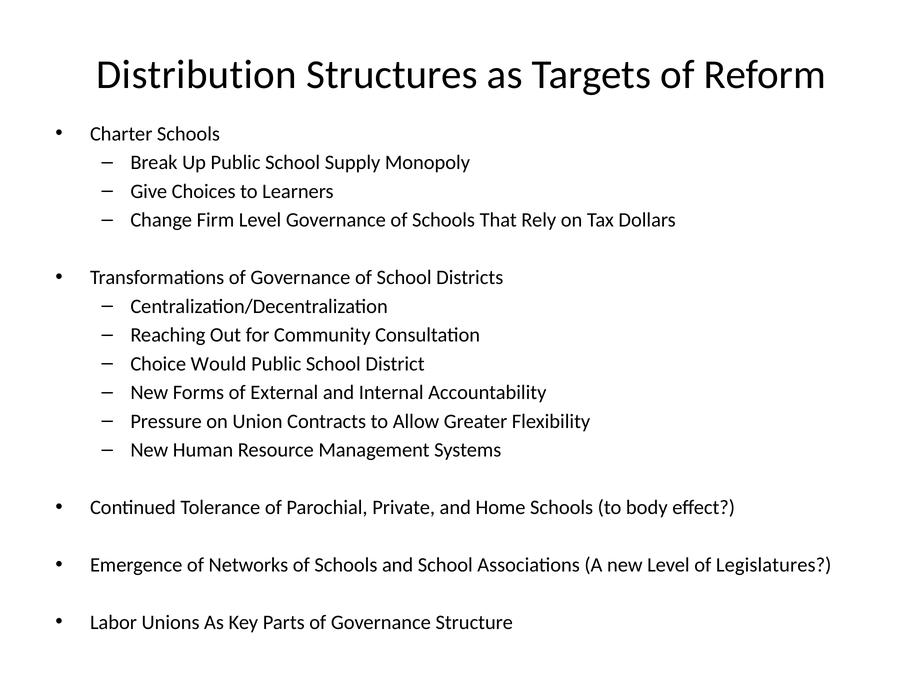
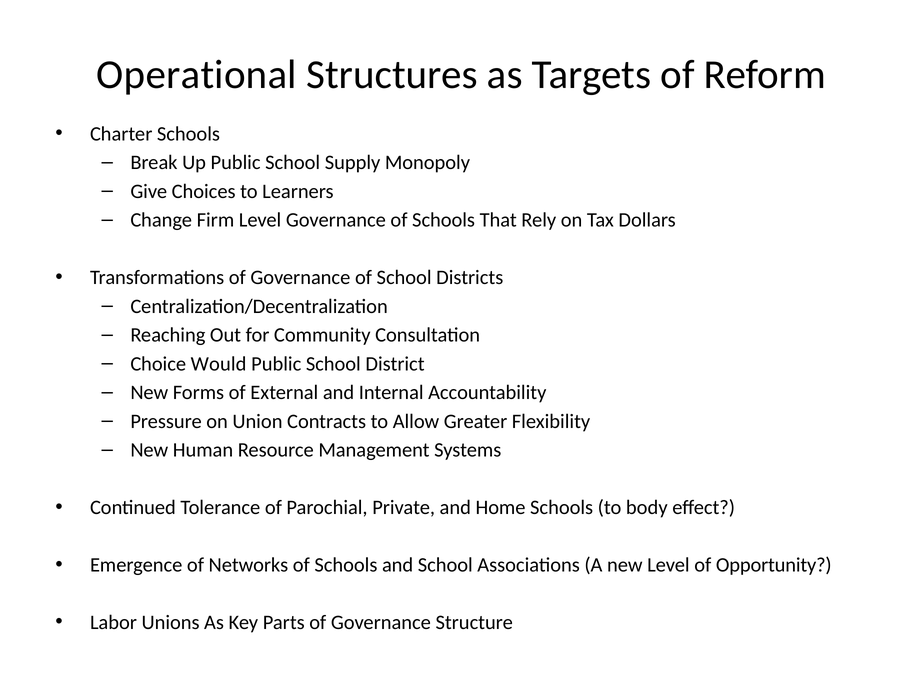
Distribution: Distribution -> Operational
Legislatures: Legislatures -> Opportunity
